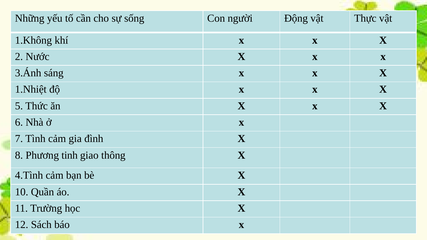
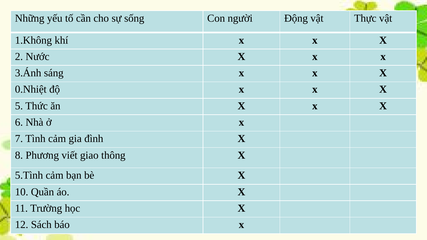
1.Nhiệt: 1.Nhiệt -> 0.Nhiệt
tinh: tinh -> viết
4.Tình: 4.Tình -> 5.Tình
